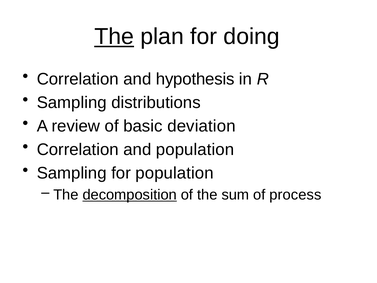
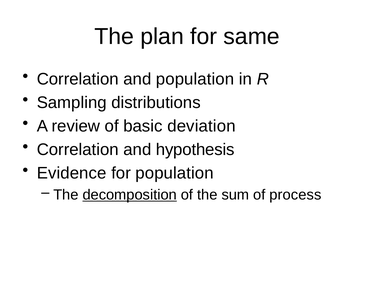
The at (114, 36) underline: present -> none
doing: doing -> same
and hypothesis: hypothesis -> population
and population: population -> hypothesis
Sampling at (72, 173): Sampling -> Evidence
